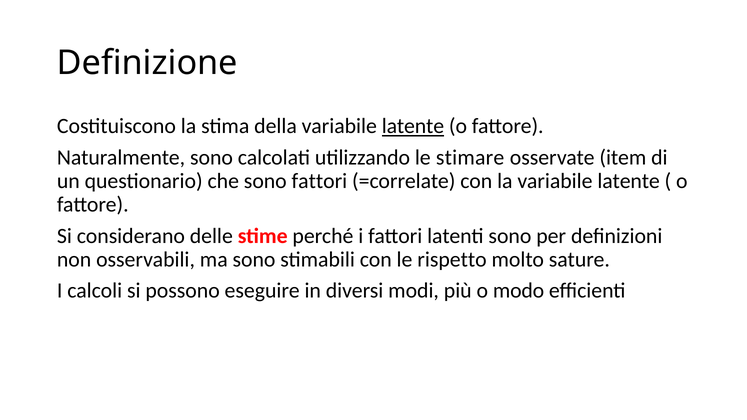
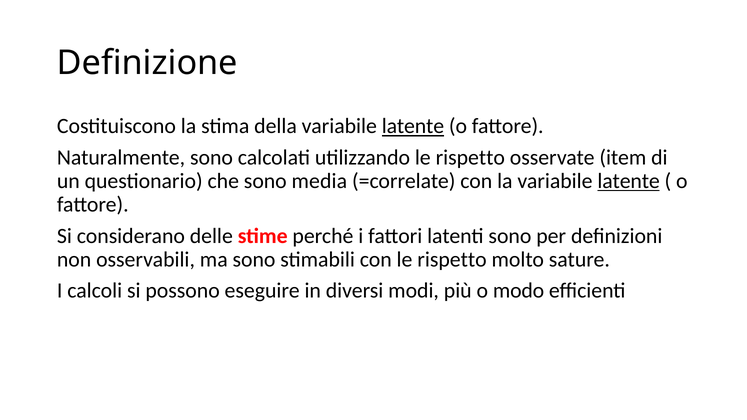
utilizzando le stimare: stimare -> rispetto
sono fattori: fattori -> media
latente at (629, 181) underline: none -> present
